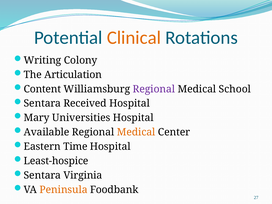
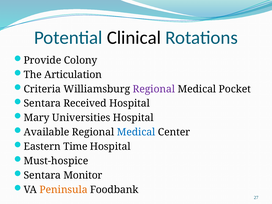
Clinical colour: orange -> black
Writing: Writing -> Provide
Content: Content -> Criteria
School: School -> Pocket
Medical at (136, 132) colour: orange -> blue
Least-hospice: Least-hospice -> Must-hospice
Virginia: Virginia -> Monitor
